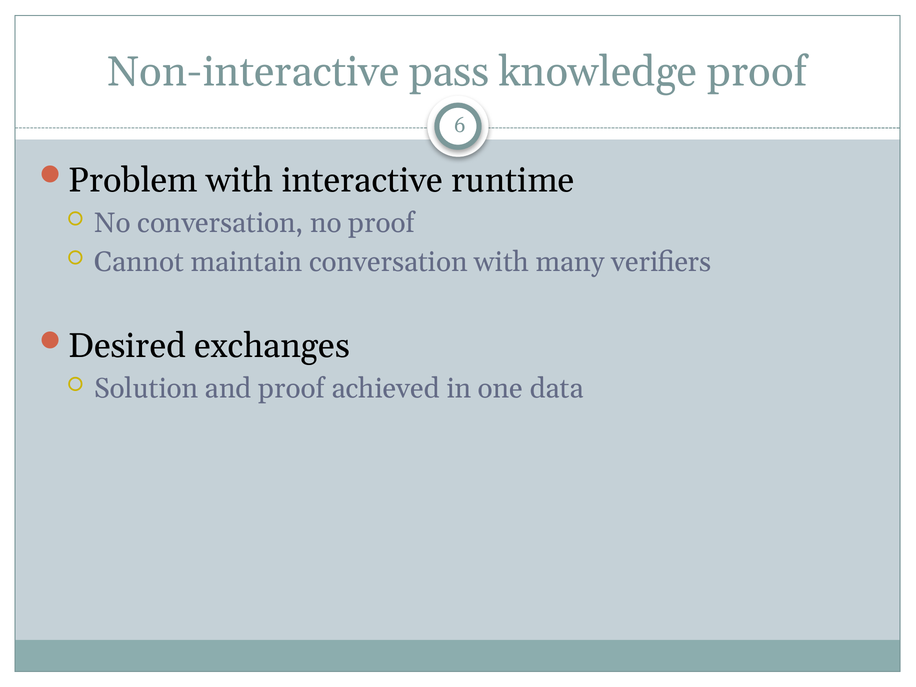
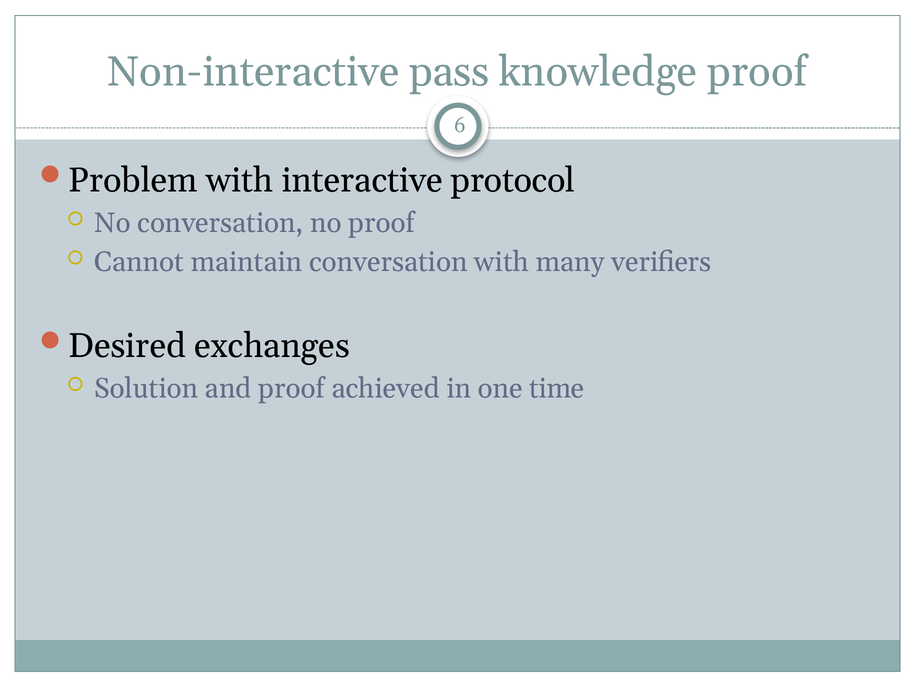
runtime: runtime -> protocol
data: data -> time
